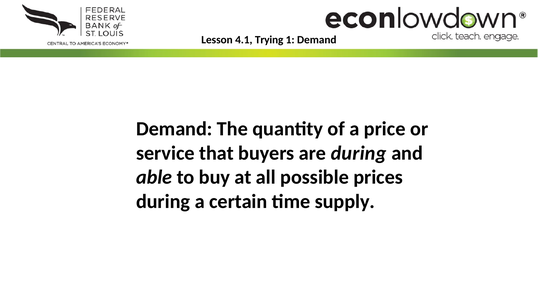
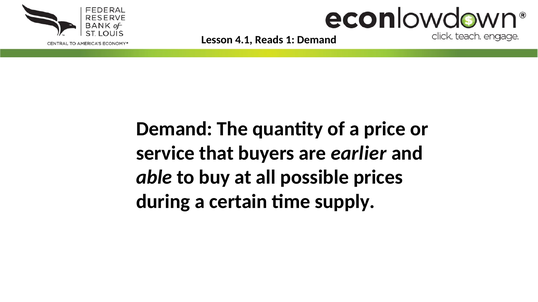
Trying: Trying -> Reads
are during: during -> earlier
